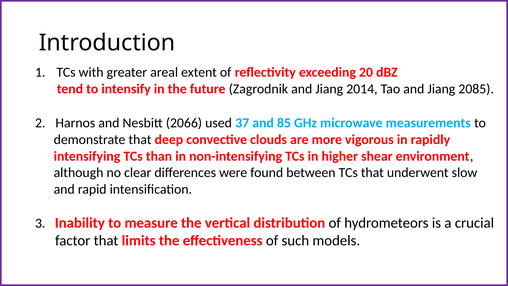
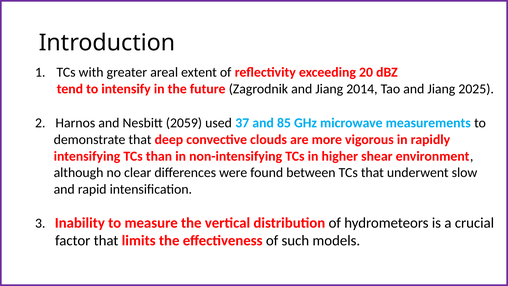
2085: 2085 -> 2025
2066: 2066 -> 2059
